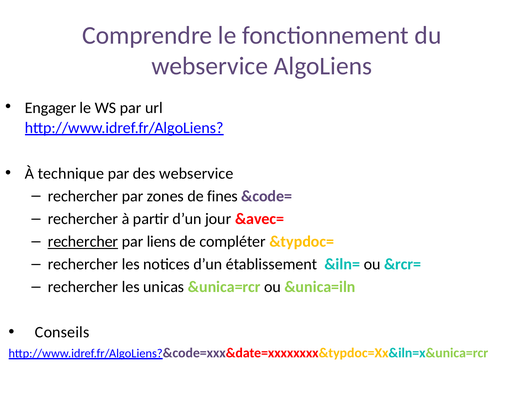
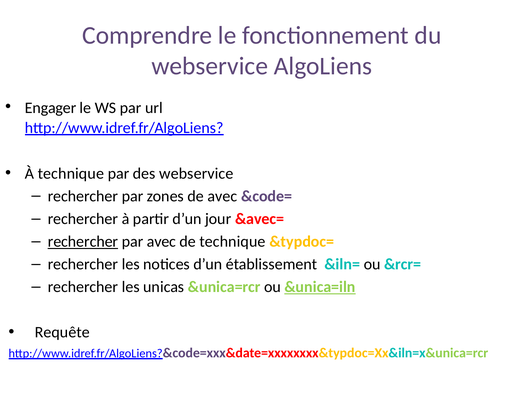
de fines: fines -> avec
par liens: liens -> avec
de compléter: compléter -> technique
&unica=iln underline: none -> present
Conseils: Conseils -> Requête
